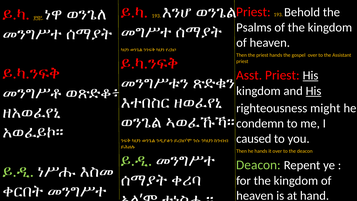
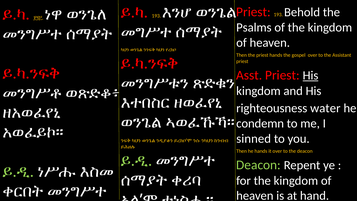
His at (313, 91) underline: present -> none
might: might -> water
caused: caused -> sinned
